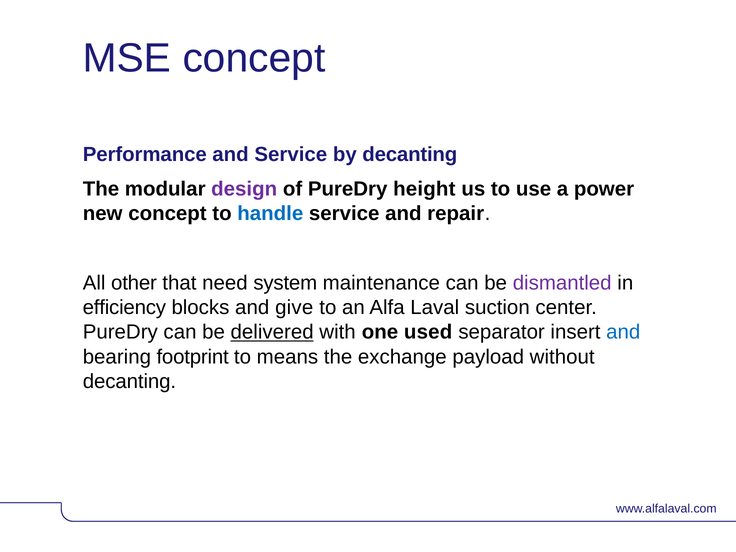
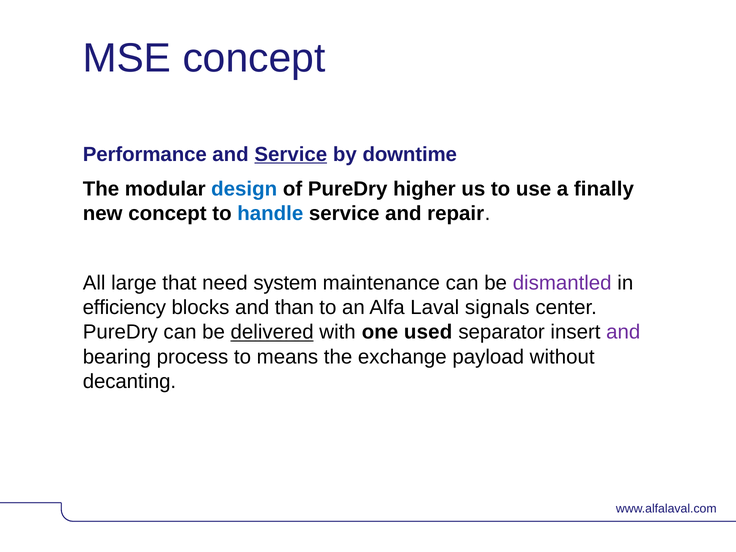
Service at (291, 154) underline: none -> present
by decanting: decanting -> downtime
design colour: purple -> blue
height: height -> higher
power: power -> finally
other: other -> large
give: give -> than
suction: suction -> signals
and at (623, 332) colour: blue -> purple
footprint: footprint -> process
